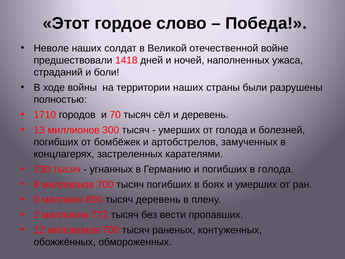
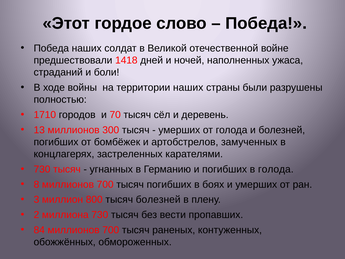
Неволе at (51, 48): Неволе -> Победа
0: 0 -> 3
тысяч деревень: деревень -> болезней
миллиона 772: 772 -> 730
12: 12 -> 84
